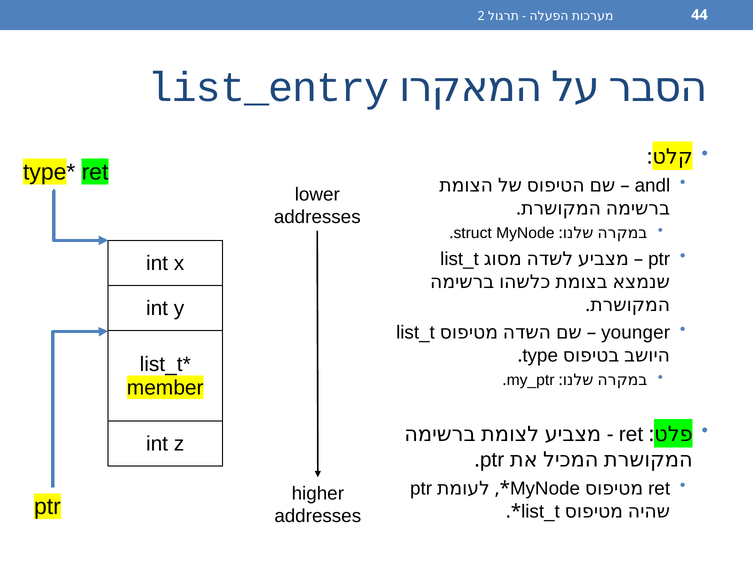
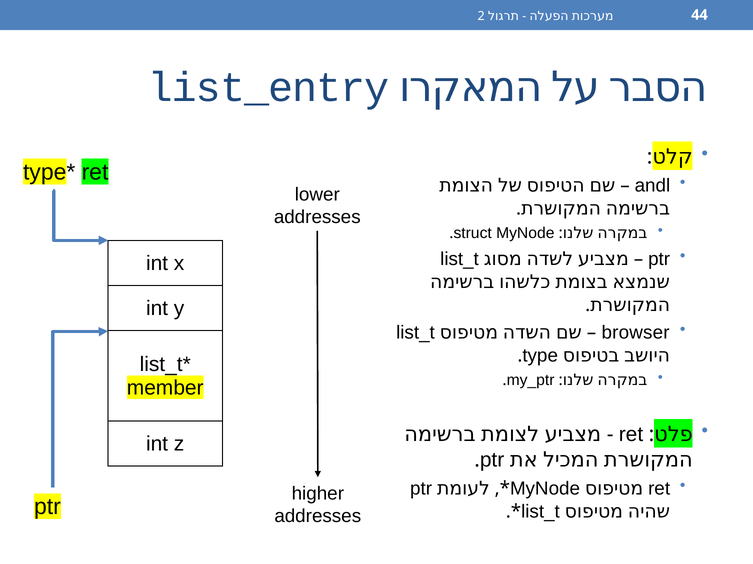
younger: younger -> browser
